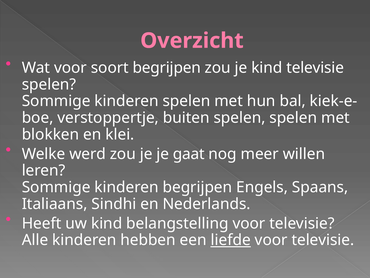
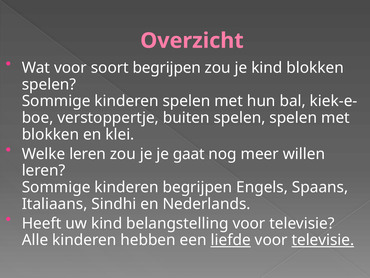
kind televisie: televisie -> blokken
Welke werd: werd -> leren
televisie at (323, 240) underline: none -> present
